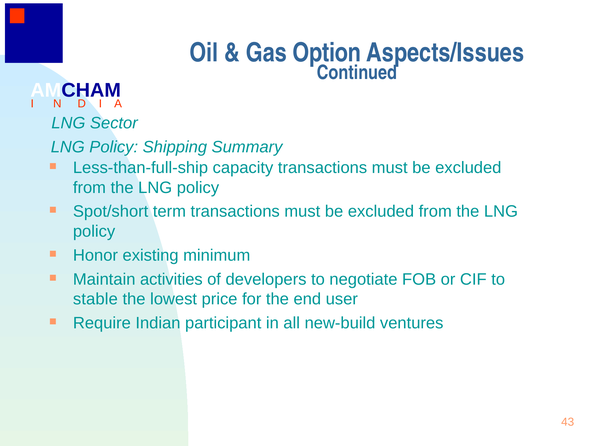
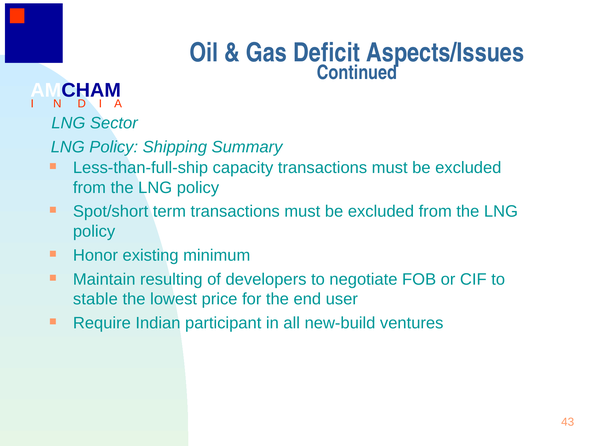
Option: Option -> Deficit
activities: activities -> resulting
